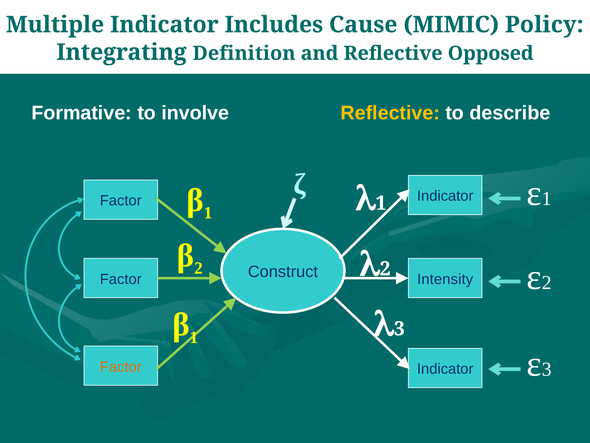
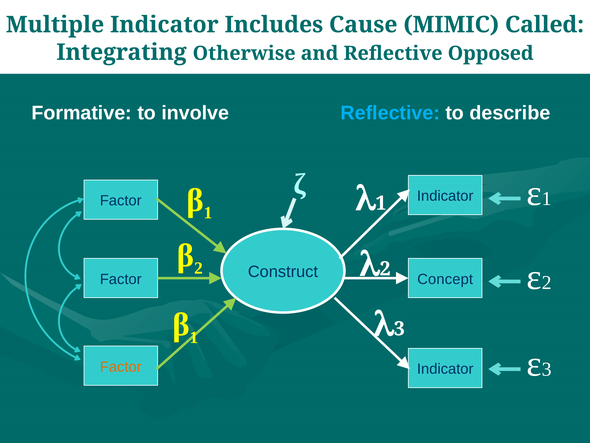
Policy: Policy -> Called
Definition: Definition -> Otherwise
Reflective at (390, 113) colour: yellow -> light blue
Intensity: Intensity -> Concept
